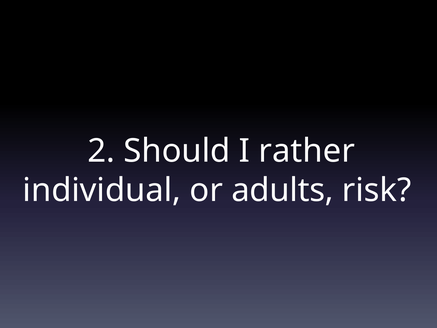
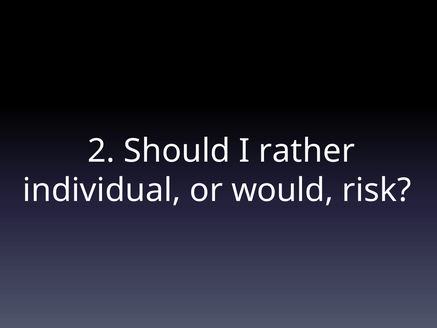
adults: adults -> would
